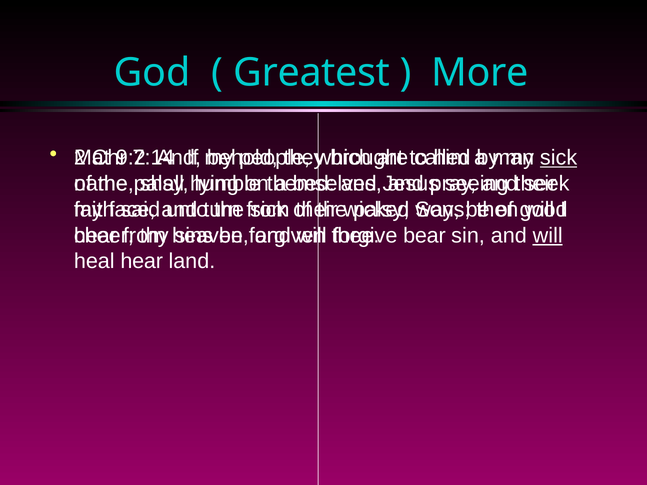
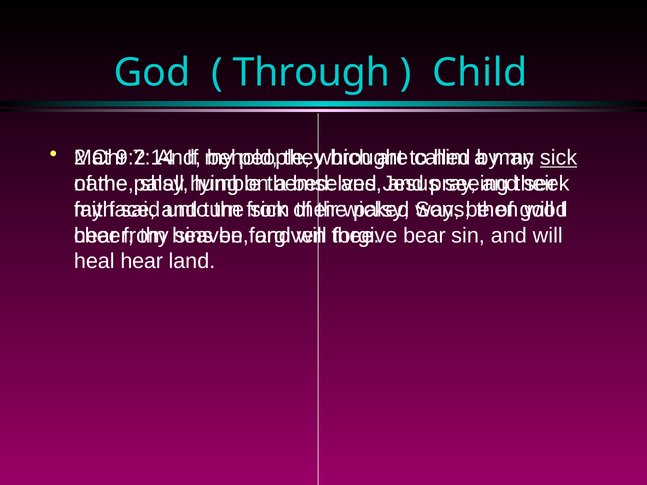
Greatest: Greatest -> Through
More: More -> Child
will at (548, 236) underline: present -> none
